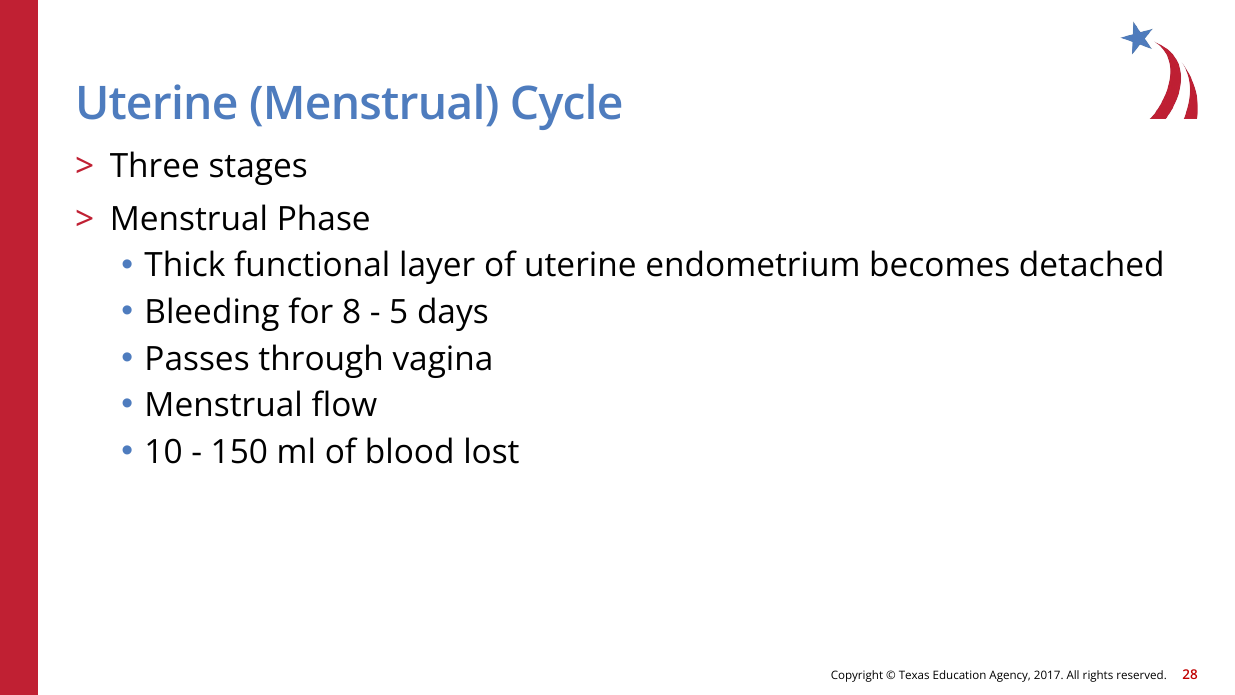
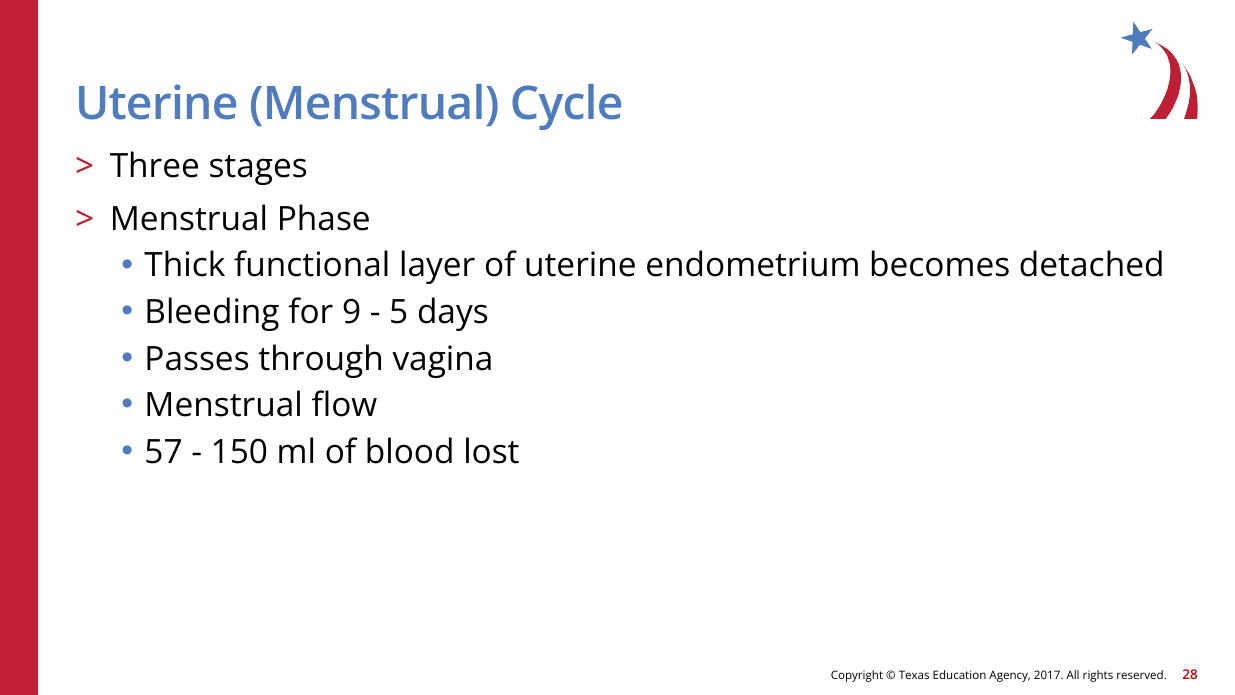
8: 8 -> 9
10: 10 -> 57
